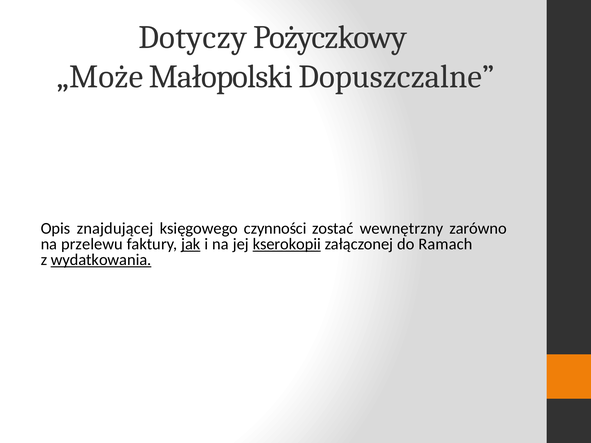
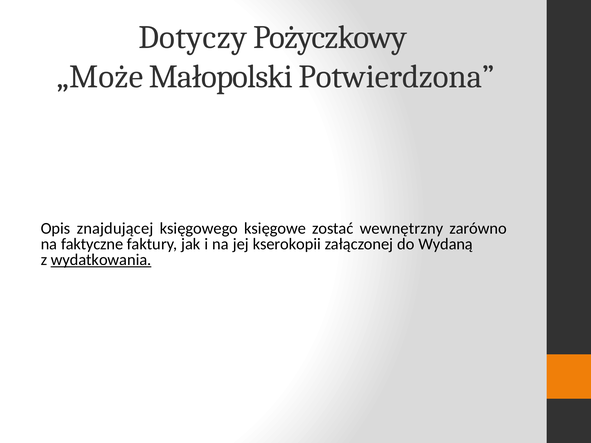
Dopuszczalne: Dopuszczalne -> Potwierdzona
czynności: czynności -> księgowe
przelewu: przelewu -> faktyczne
jak underline: present -> none
kserokopii underline: present -> none
Ramach: Ramach -> Wydaną
